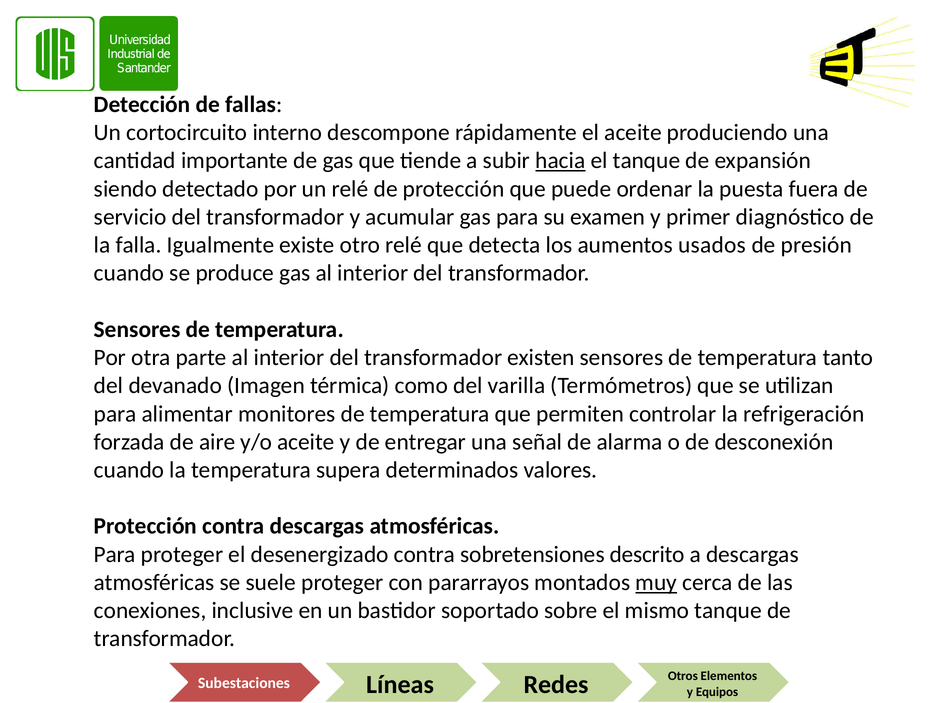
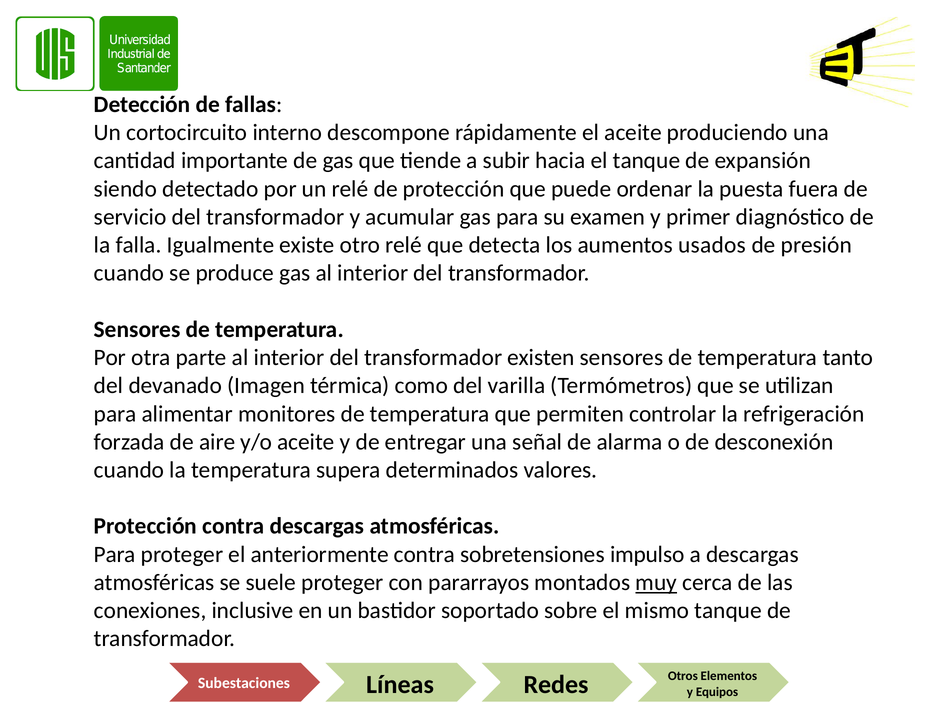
hacia underline: present -> none
desenergizado: desenergizado -> anteriormente
descrito: descrito -> impulso
